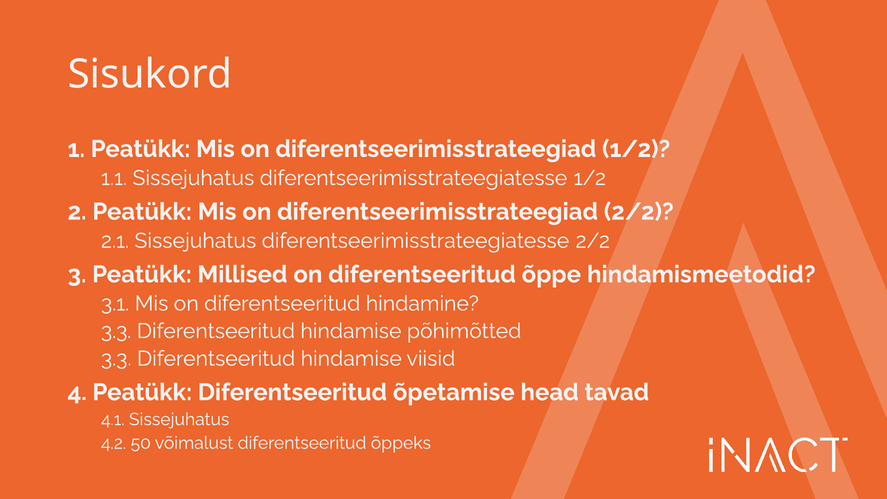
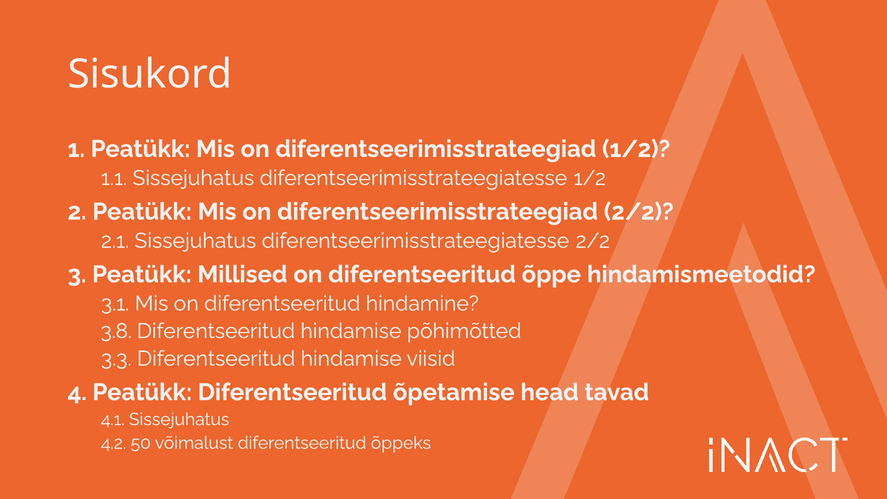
3.3 at (116, 331): 3.3 -> 3.8
